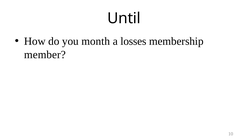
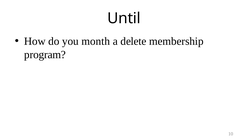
losses: losses -> delete
member: member -> program
